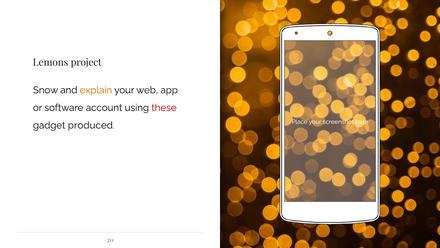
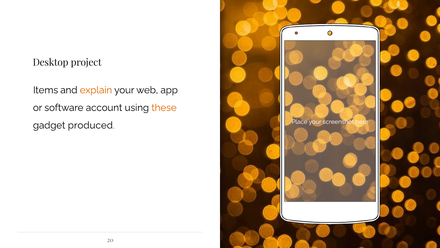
Lemons: Lemons -> Desktop
Snow: Snow -> Items
these colour: red -> orange
